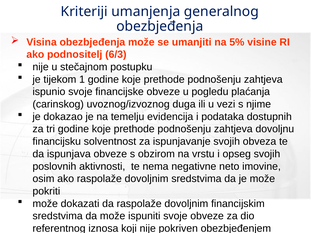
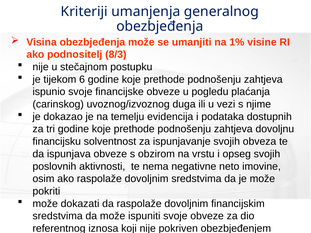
5%: 5% -> 1%
6/3: 6/3 -> 8/3
1: 1 -> 6
